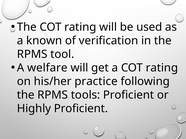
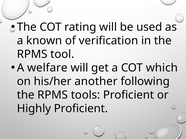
a COT rating: rating -> which
practice: practice -> another
